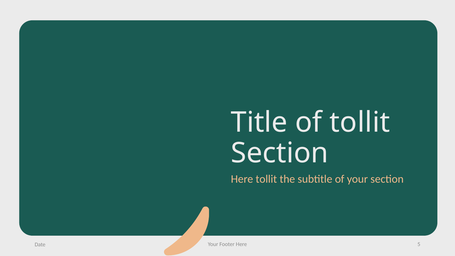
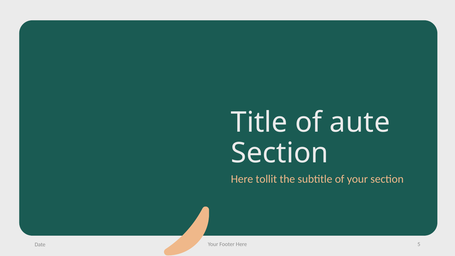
of tollit: tollit -> aute
